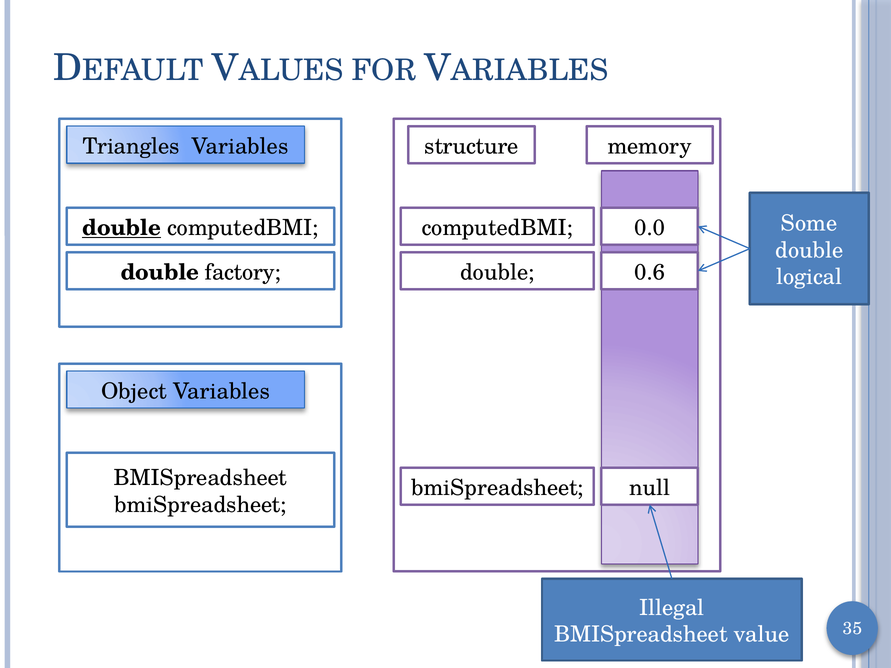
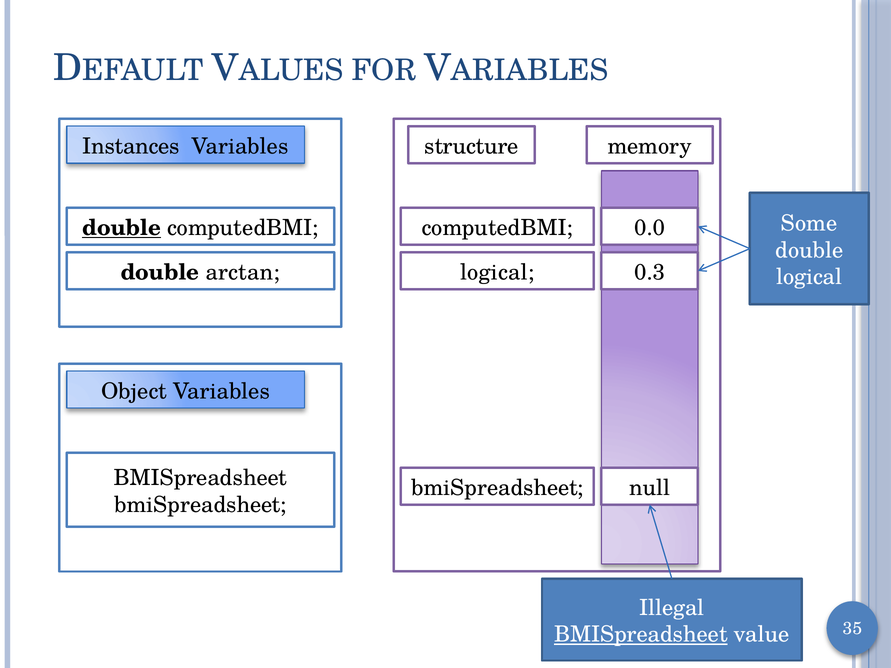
Triangles: Triangles -> Instances
double at (497, 273): double -> logical
0.6: 0.6 -> 0.3
factory: factory -> arctan
BMISpreadsheet at (641, 635) underline: none -> present
